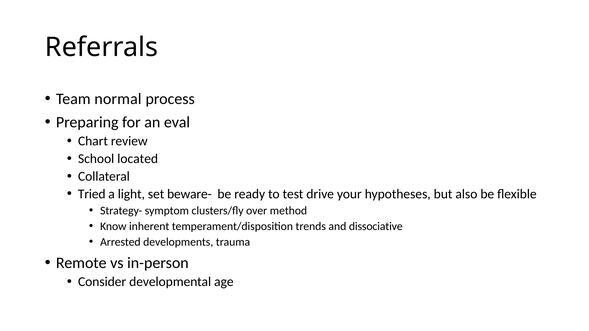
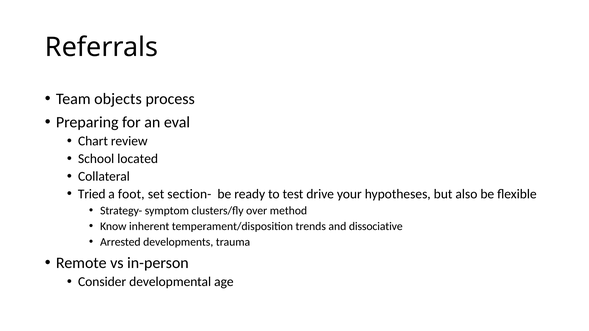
normal: normal -> objects
light: light -> foot
beware-: beware- -> section-
